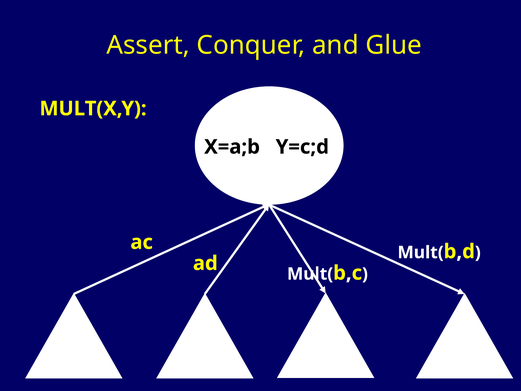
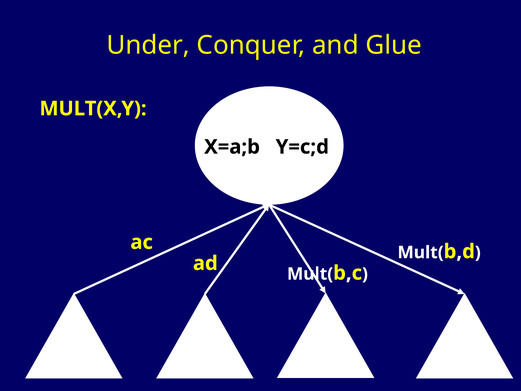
Assert: Assert -> Under
